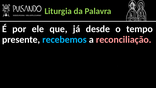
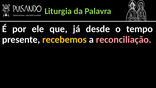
recebemos colour: light blue -> yellow
